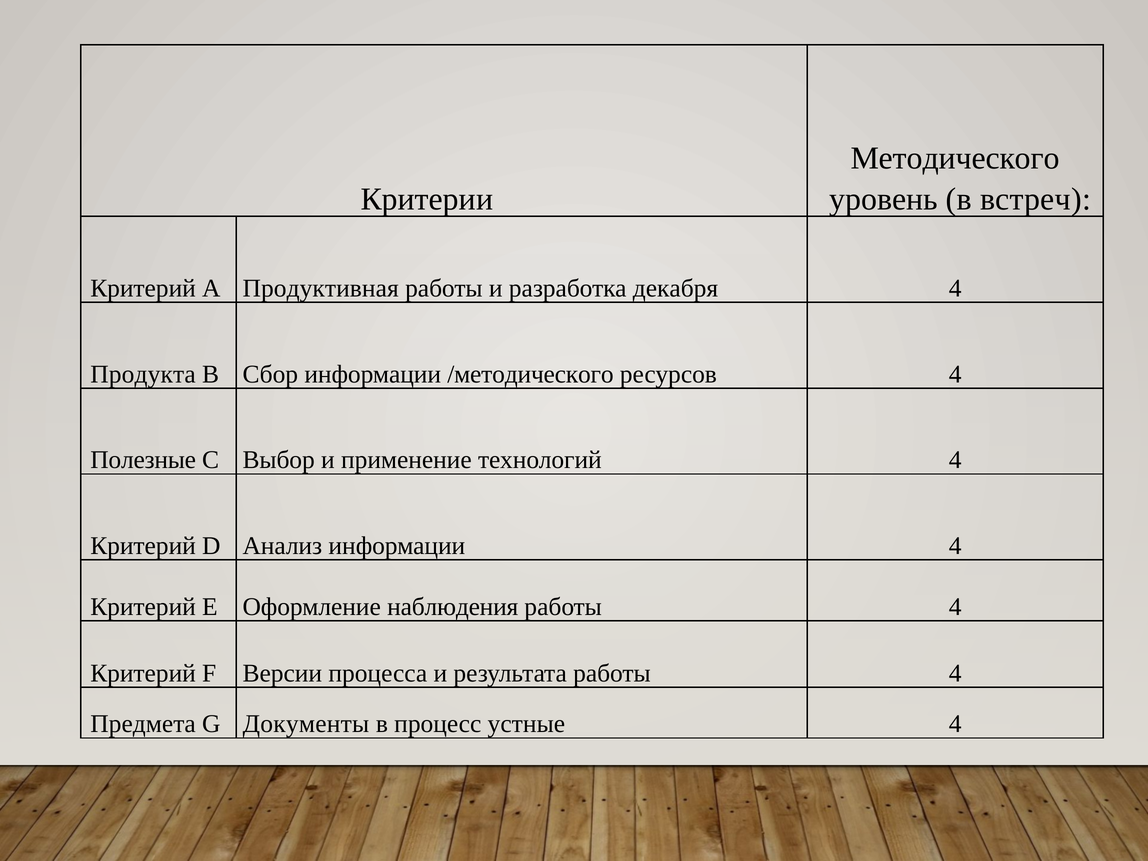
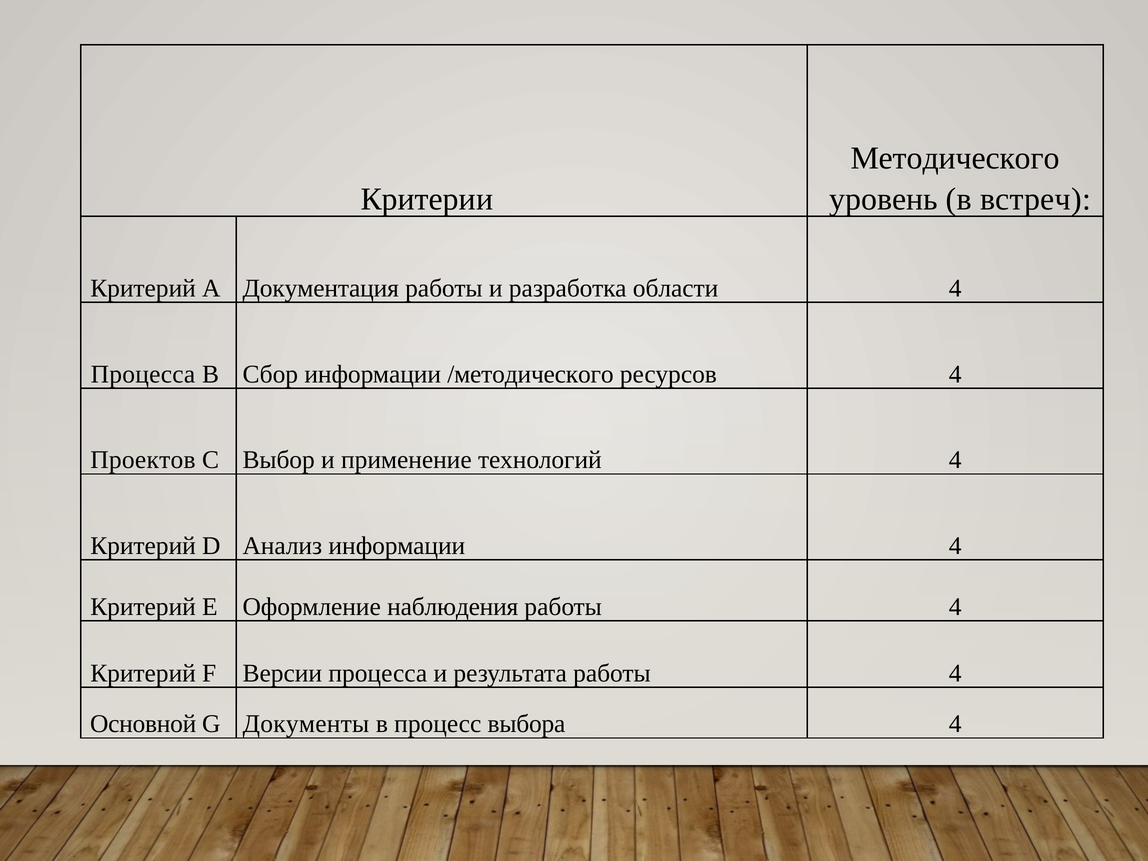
Продуктивная: Продуктивная -> Документация
декабря: декабря -> области
Продукта at (143, 374): Продукта -> Процесса
Полезные: Полезные -> Проектов
Предмета: Предмета -> Основной
устные: устные -> выбора
